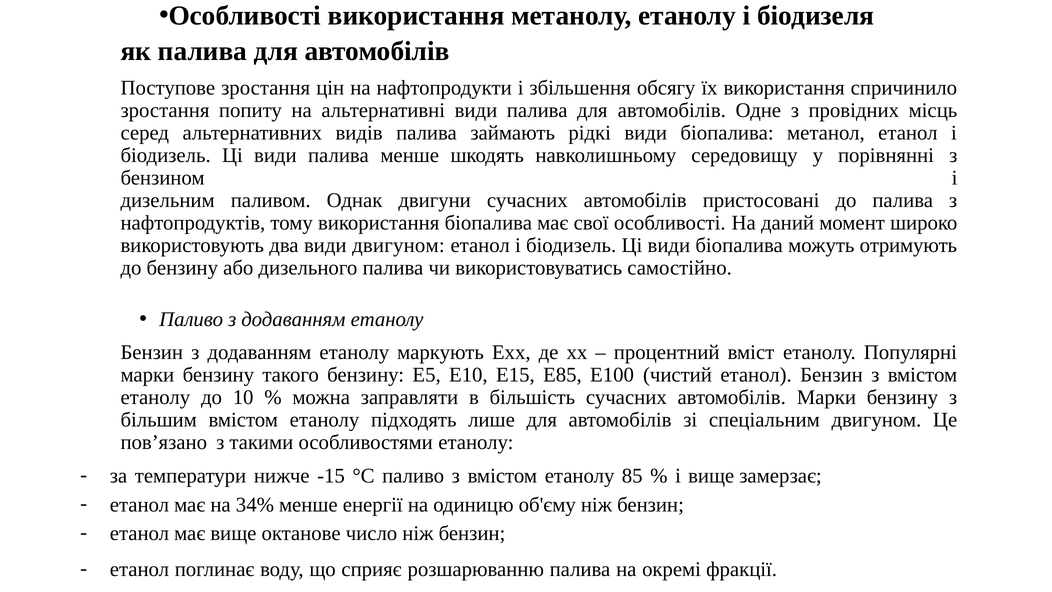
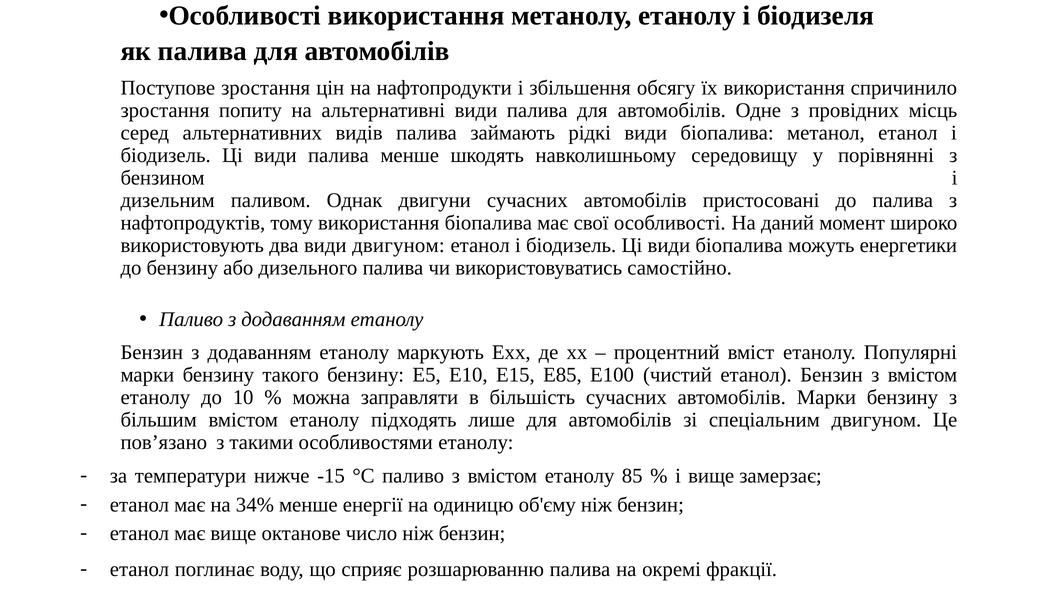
отримують: отримують -> енергетики
